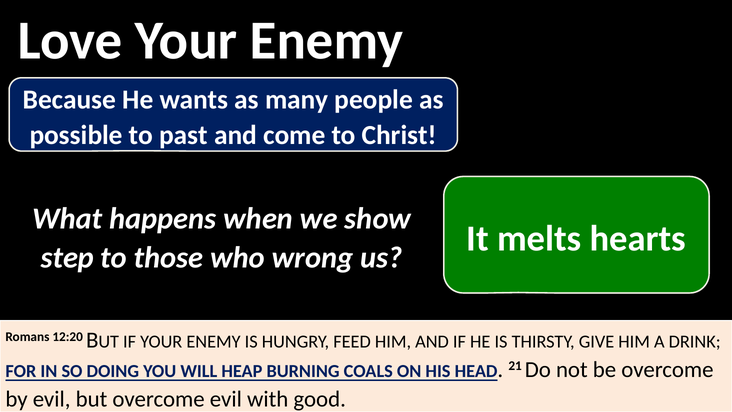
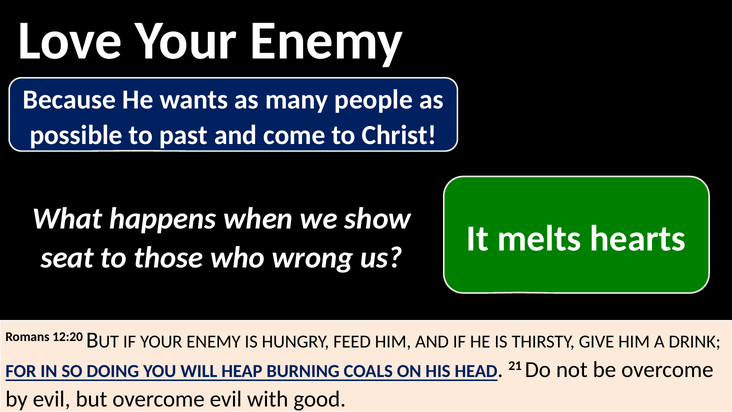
step: step -> seat
